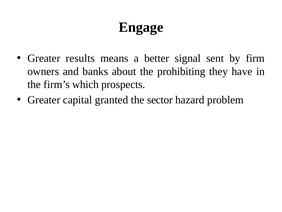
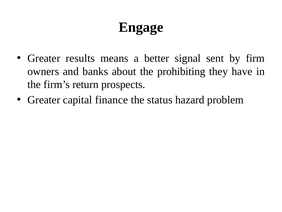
which: which -> return
granted: granted -> finance
sector: sector -> status
